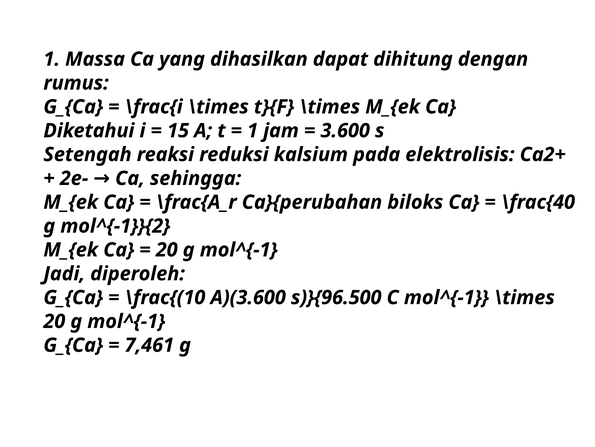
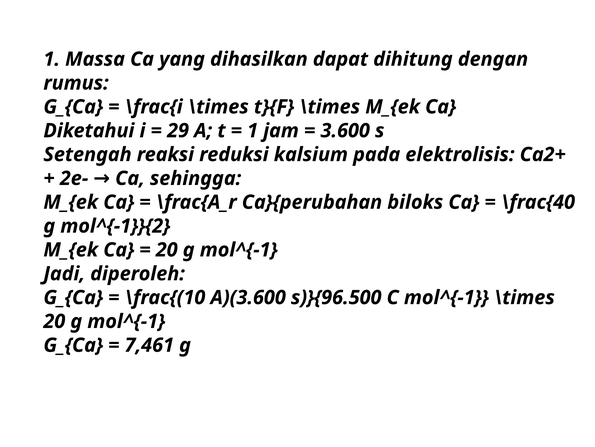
15: 15 -> 29
